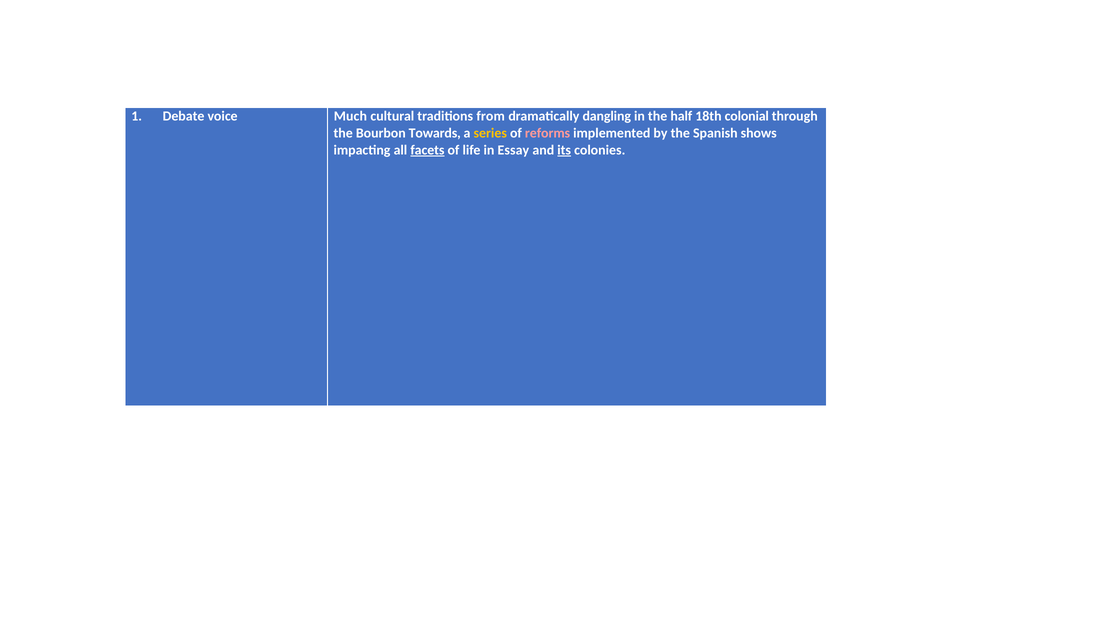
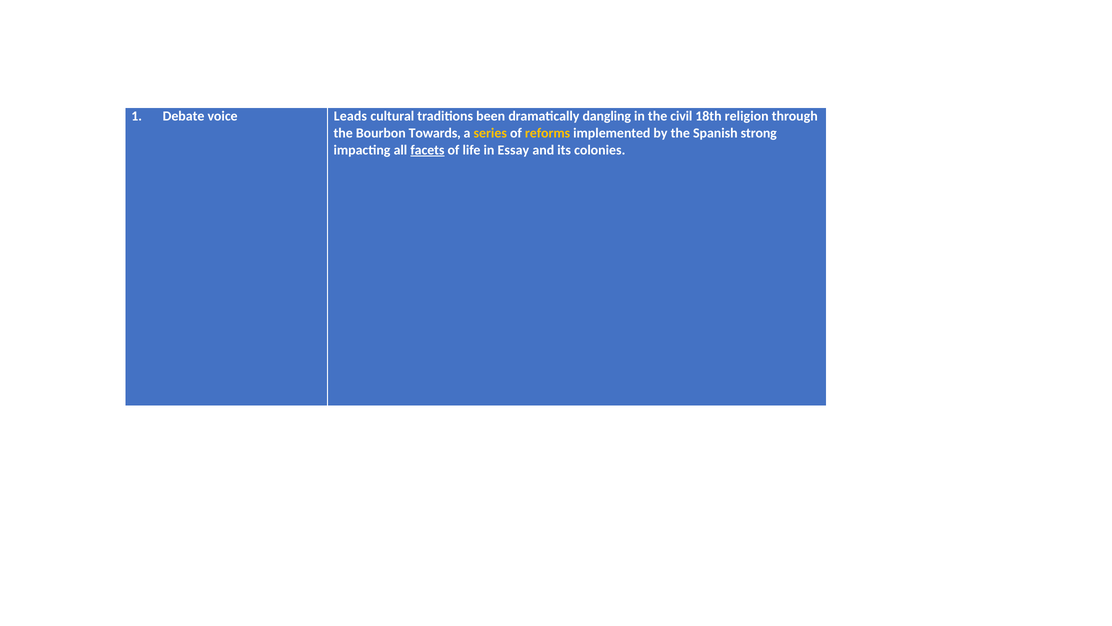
Much: Much -> Leads
from: from -> been
half: half -> civil
colonial: colonial -> religion
reforms colour: pink -> yellow
shows: shows -> strong
its underline: present -> none
